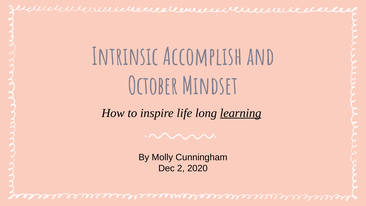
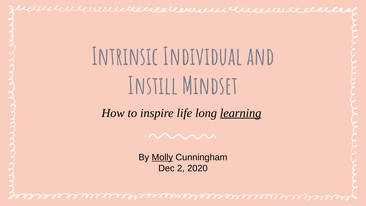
Accomplish: Accomplish -> Individual
October: October -> Instill
Molly underline: none -> present
